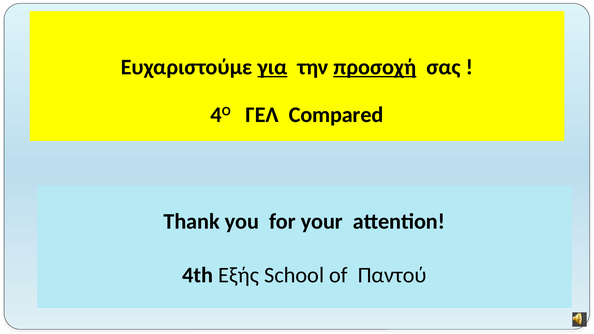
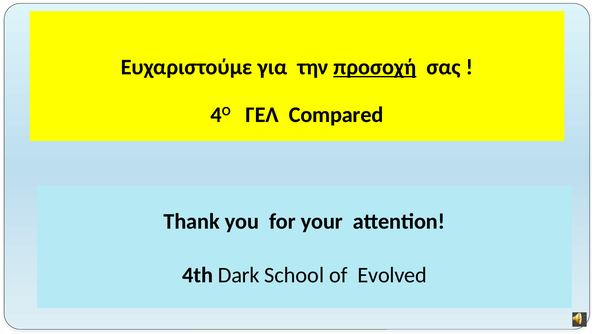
για underline: present -> none
Εξής: Εξής -> Dark
Παντού: Παντού -> Evolved
